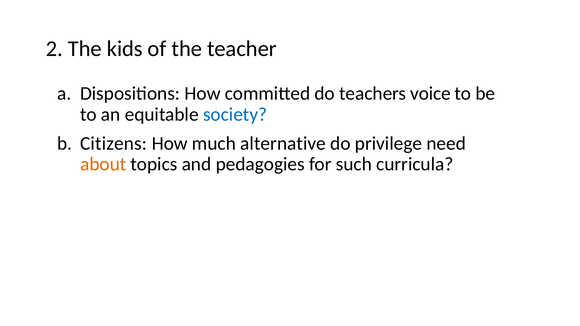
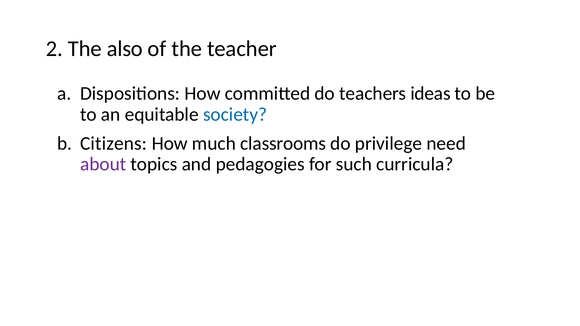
kids: kids -> also
voice: voice -> ideas
alternative: alternative -> classrooms
about colour: orange -> purple
